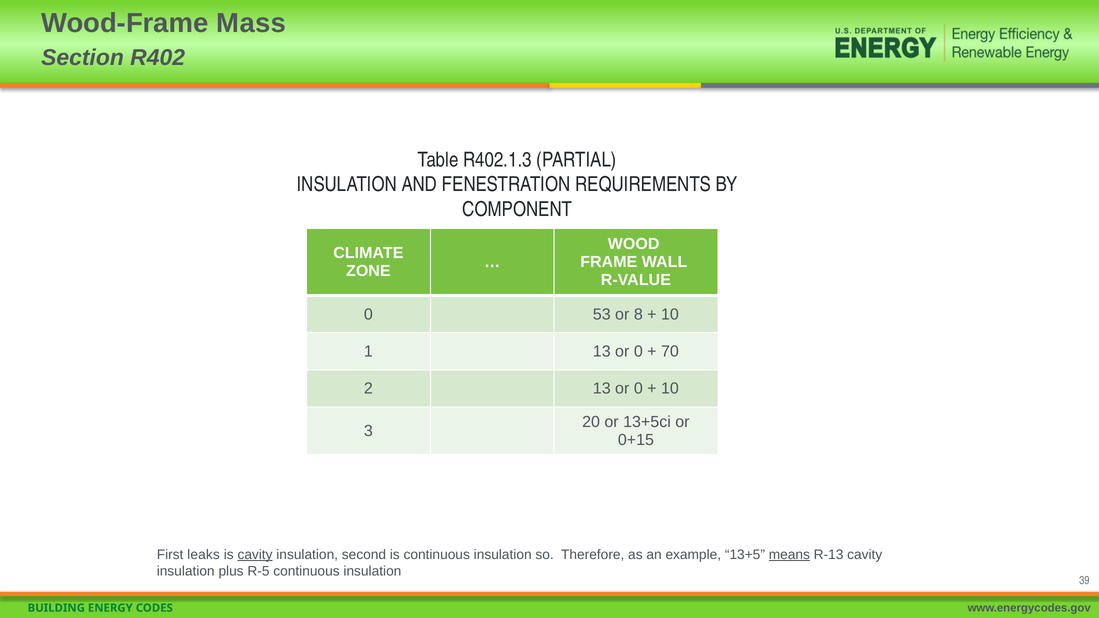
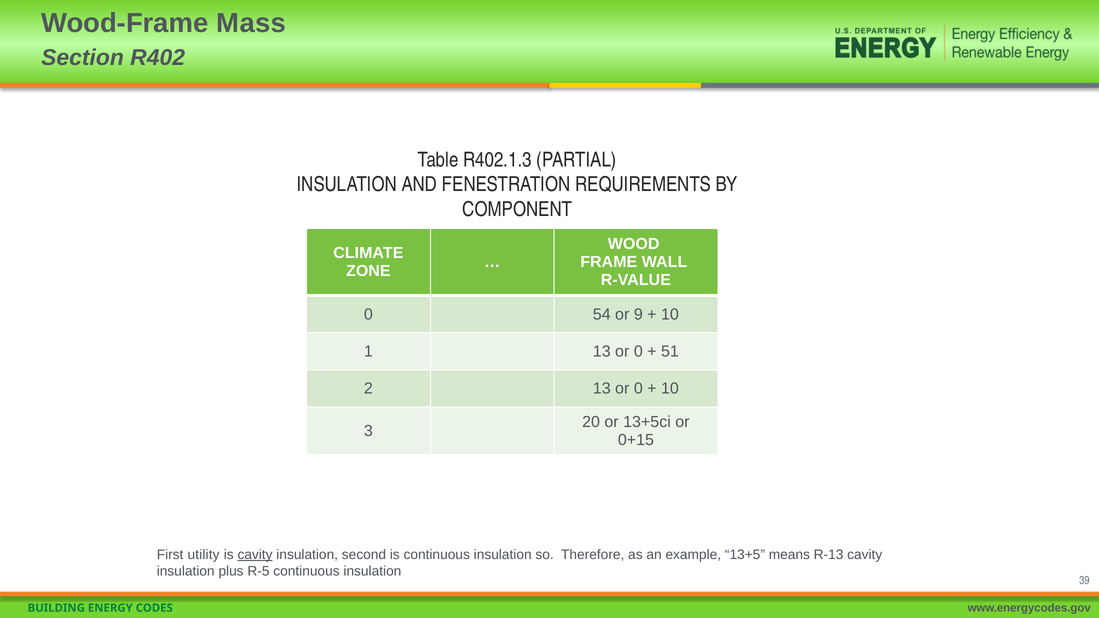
53: 53 -> 54
8: 8 -> 9
70: 70 -> 51
leaks: leaks -> utility
means underline: present -> none
